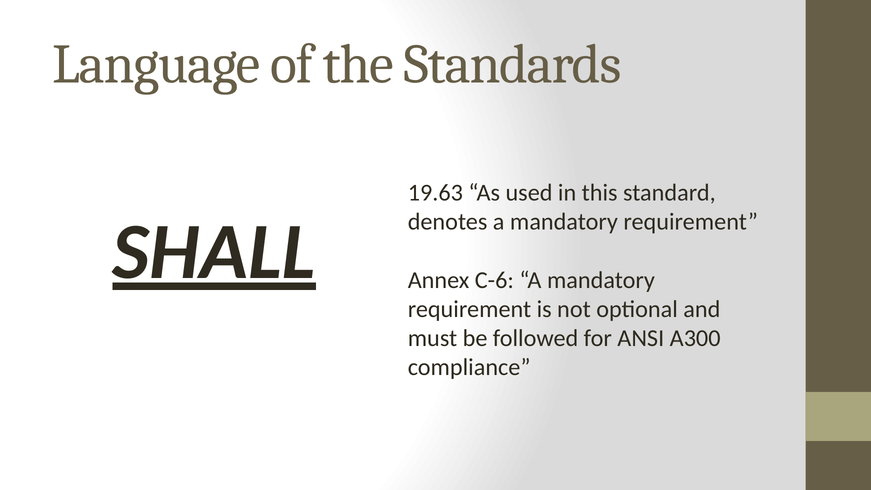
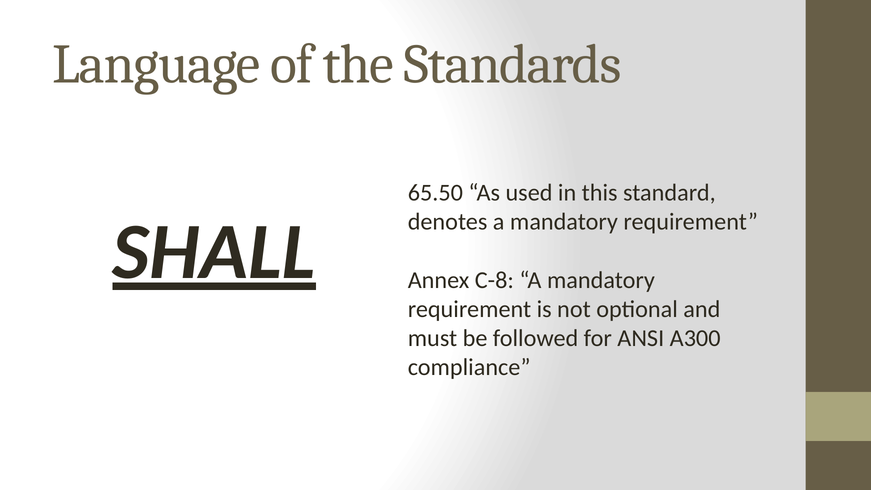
19.63: 19.63 -> 65.50
C-6: C-6 -> C-8
